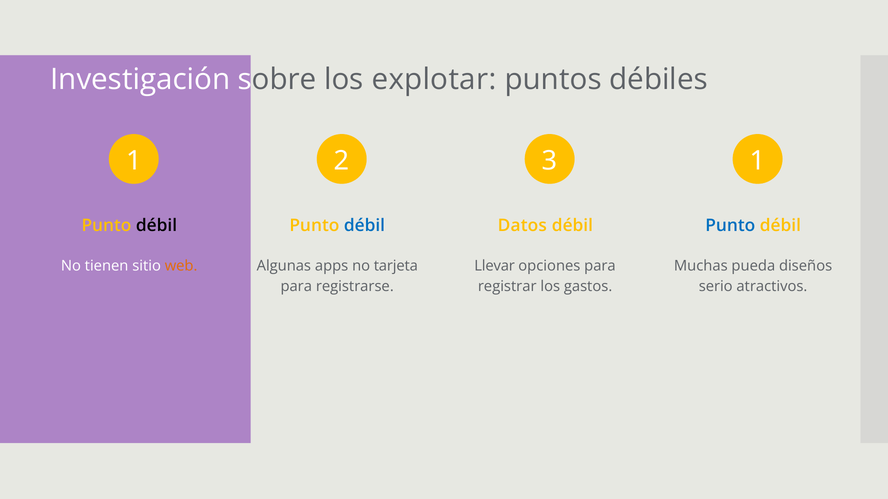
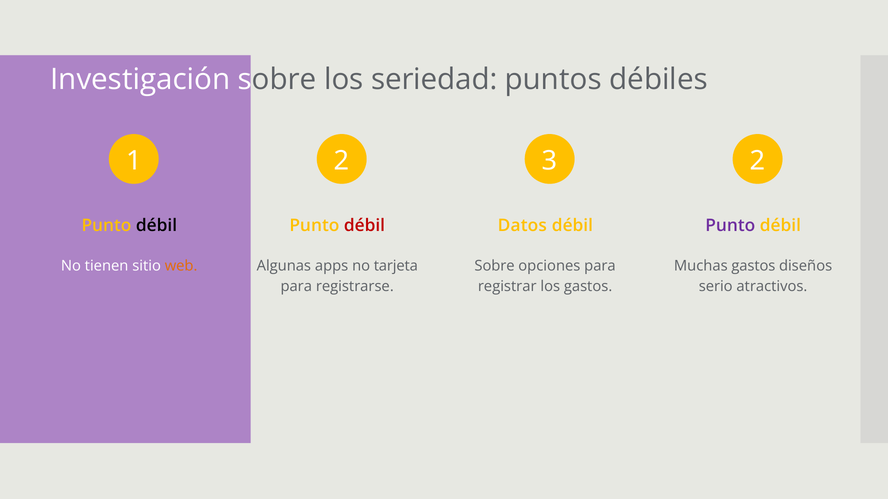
explotar: explotar -> seriedad
3 1: 1 -> 2
débil at (364, 226) colour: blue -> red
Punto at (730, 226) colour: blue -> purple
Llevar at (495, 266): Llevar -> Sobre
Muchas pueda: pueda -> gastos
